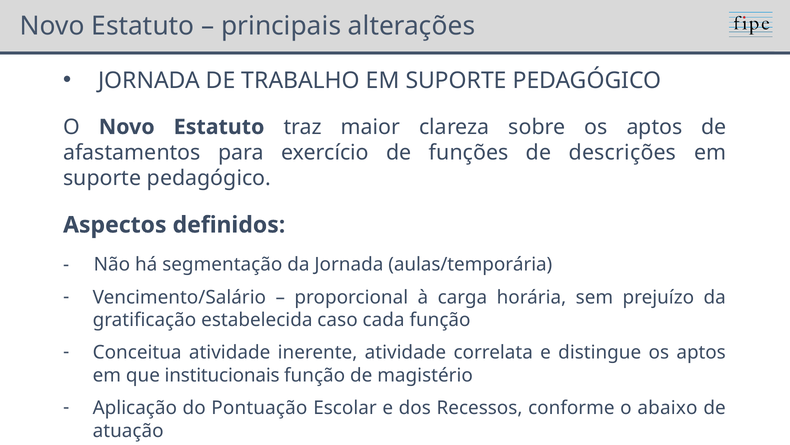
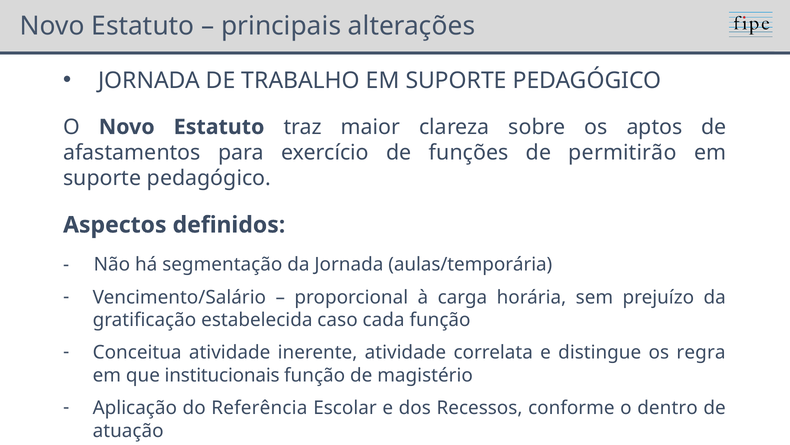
descrições: descrições -> permitirão
distingue os aptos: aptos -> regra
Pontuação: Pontuação -> Referência
abaixo: abaixo -> dentro
